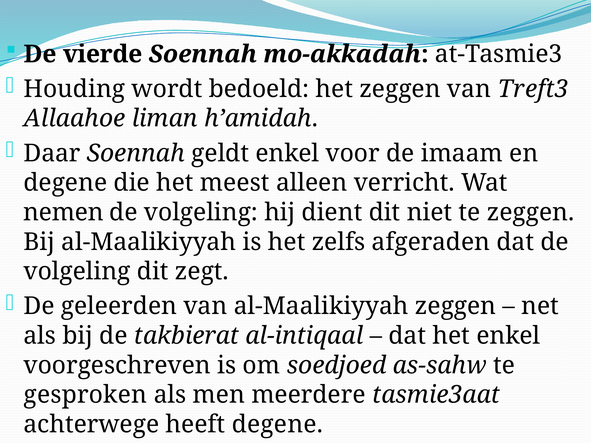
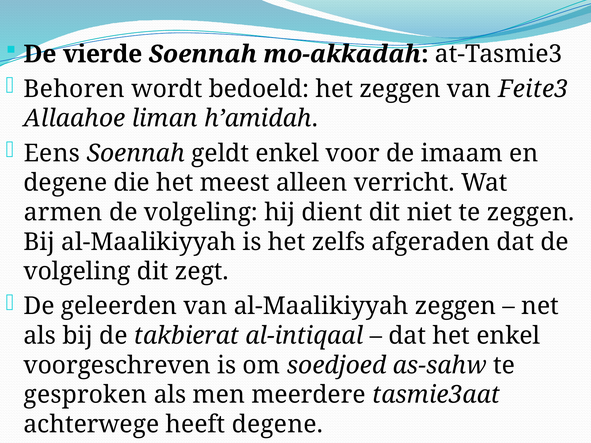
Houding: Houding -> Behoren
Treft3: Treft3 -> Feite3
Daar: Daar -> Eens
nemen: nemen -> armen
